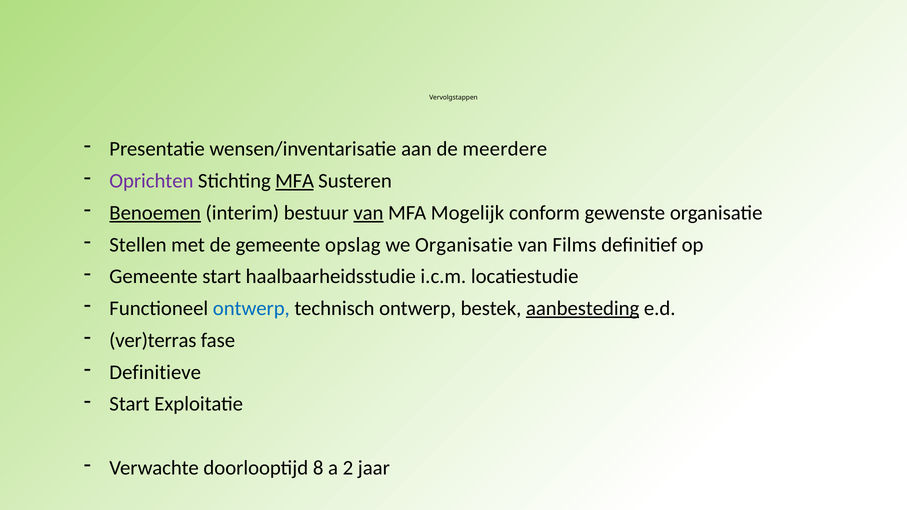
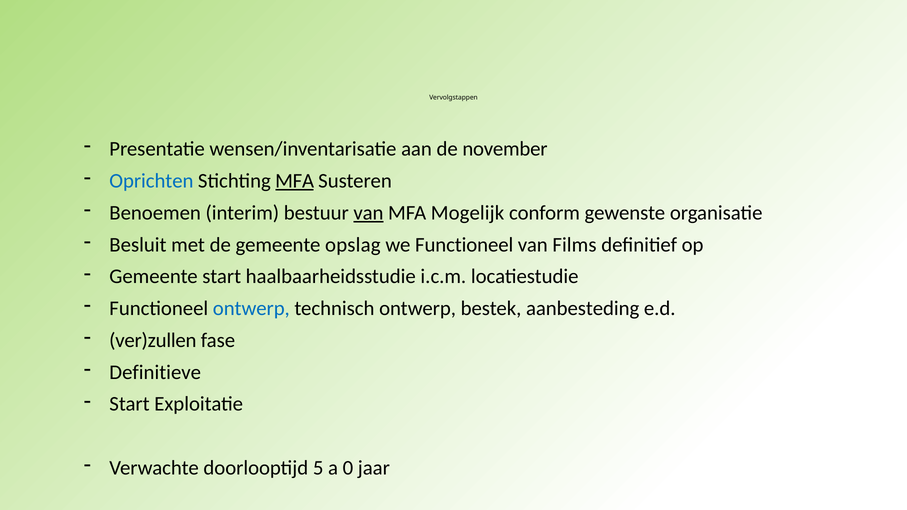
meerdere: meerdere -> november
Oprichten colour: purple -> blue
Benoemen underline: present -> none
Stellen: Stellen -> Besluit
we Organisatie: Organisatie -> Functioneel
aanbesteding underline: present -> none
ver)terras: ver)terras -> ver)zullen
8: 8 -> 5
2: 2 -> 0
